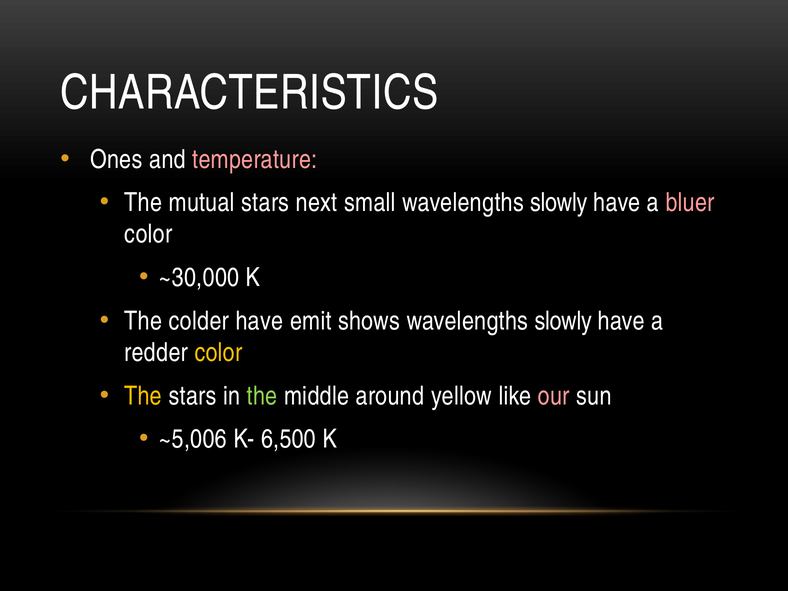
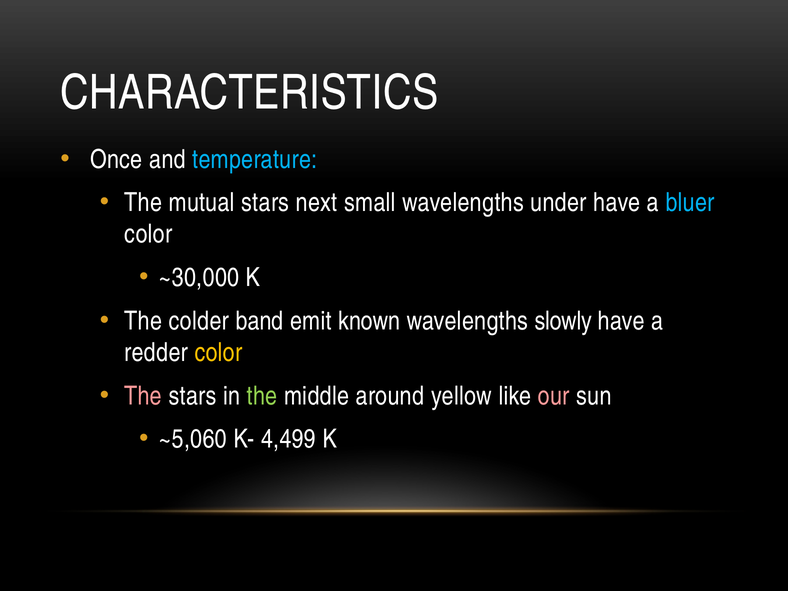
Ones: Ones -> Once
temperature colour: pink -> light blue
small wavelengths slowly: slowly -> under
bluer colour: pink -> light blue
colder have: have -> band
shows: shows -> known
The at (143, 396) colour: yellow -> pink
~5,006: ~5,006 -> ~5,060
6,500: 6,500 -> 4,499
